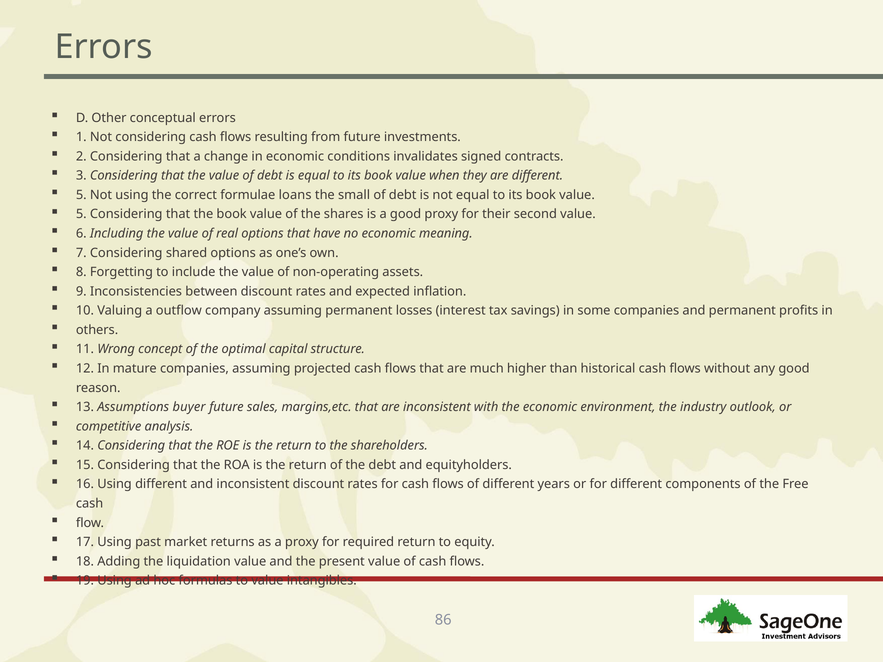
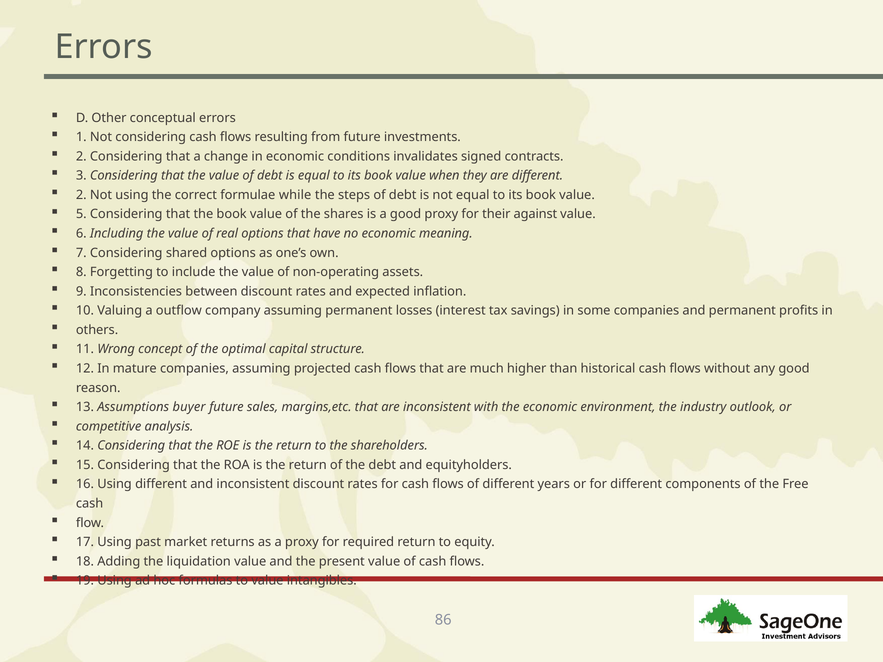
5 at (81, 195): 5 -> 2
loans: loans -> while
small: small -> steps
second: second -> against
